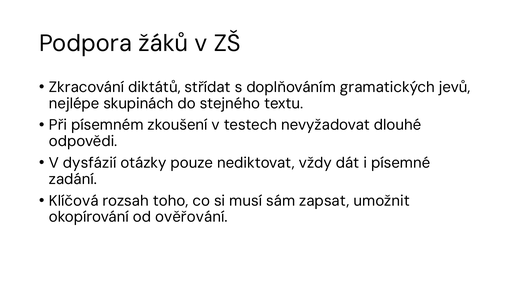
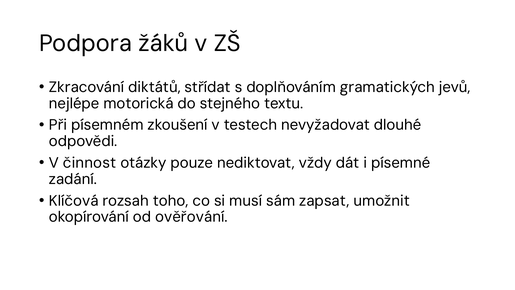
skupinách: skupinách -> motorická
dysfázií: dysfázií -> činnost
